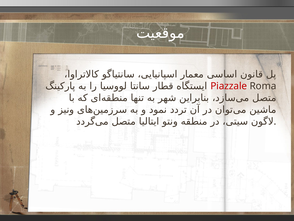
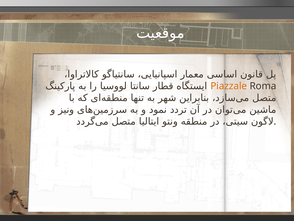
Piazzale colour: red -> orange
